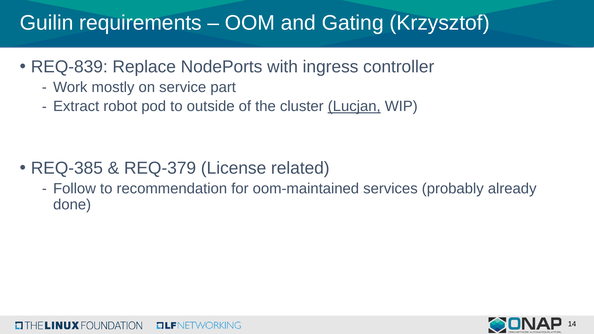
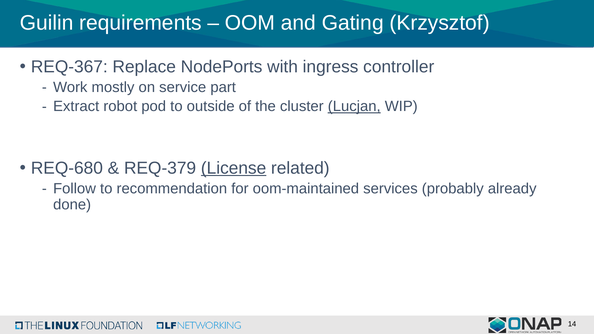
REQ-839: REQ-839 -> REQ-367
REQ-385: REQ-385 -> REQ-680
License underline: none -> present
